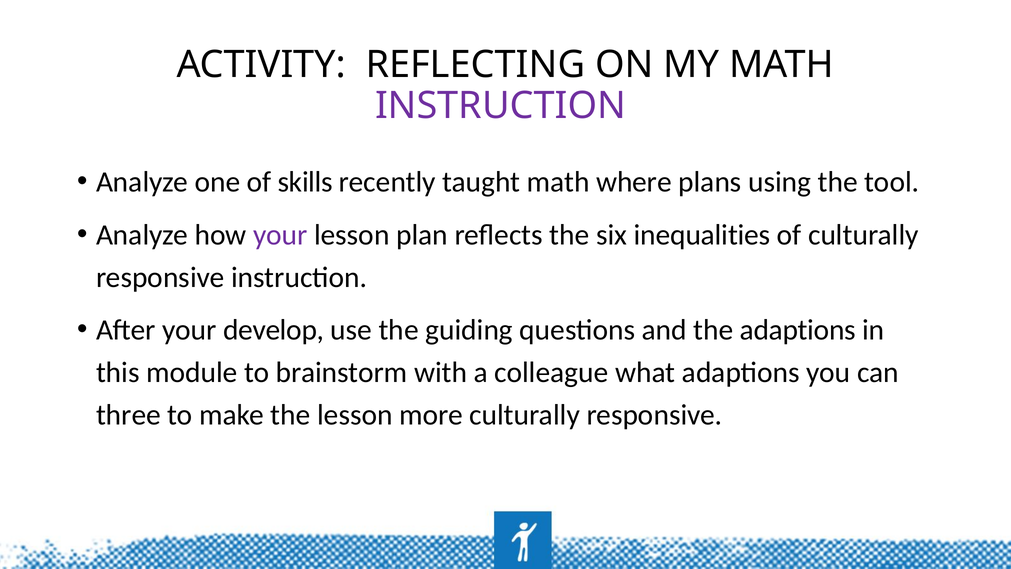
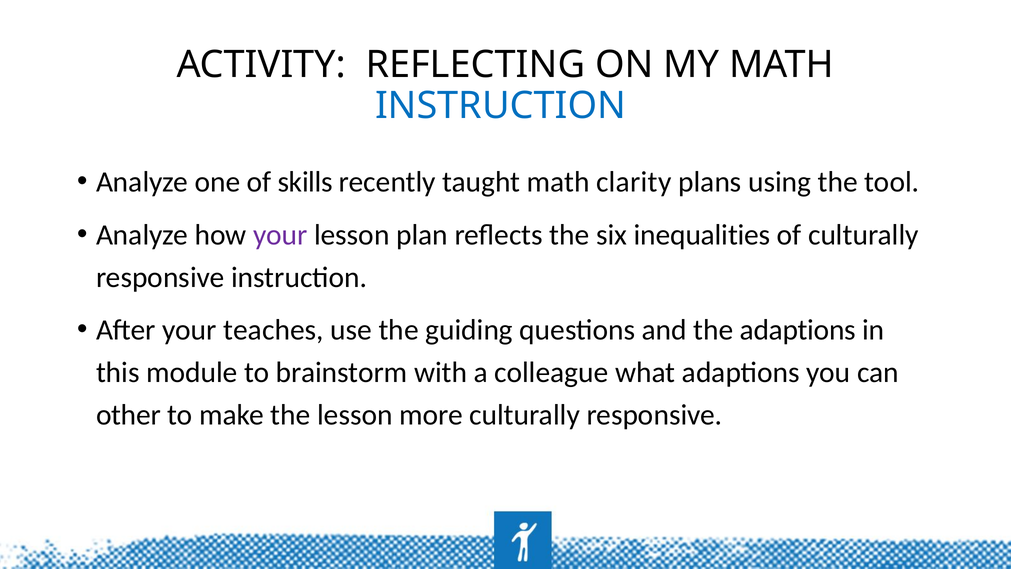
INSTRUCTION at (500, 105) colour: purple -> blue
where: where -> clarity
develop: develop -> teaches
three: three -> other
